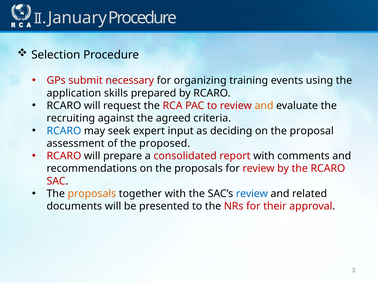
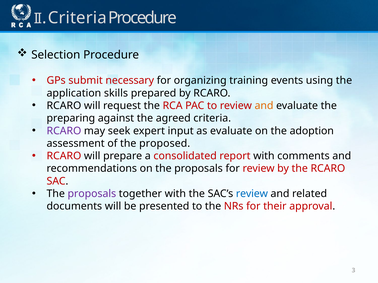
January at (77, 18): January -> Criteria
recruiting: recruiting -> preparing
RCARO at (64, 131) colour: blue -> purple
as deciding: deciding -> evaluate
proposal: proposal -> adoption
proposals at (92, 194) colour: orange -> purple
